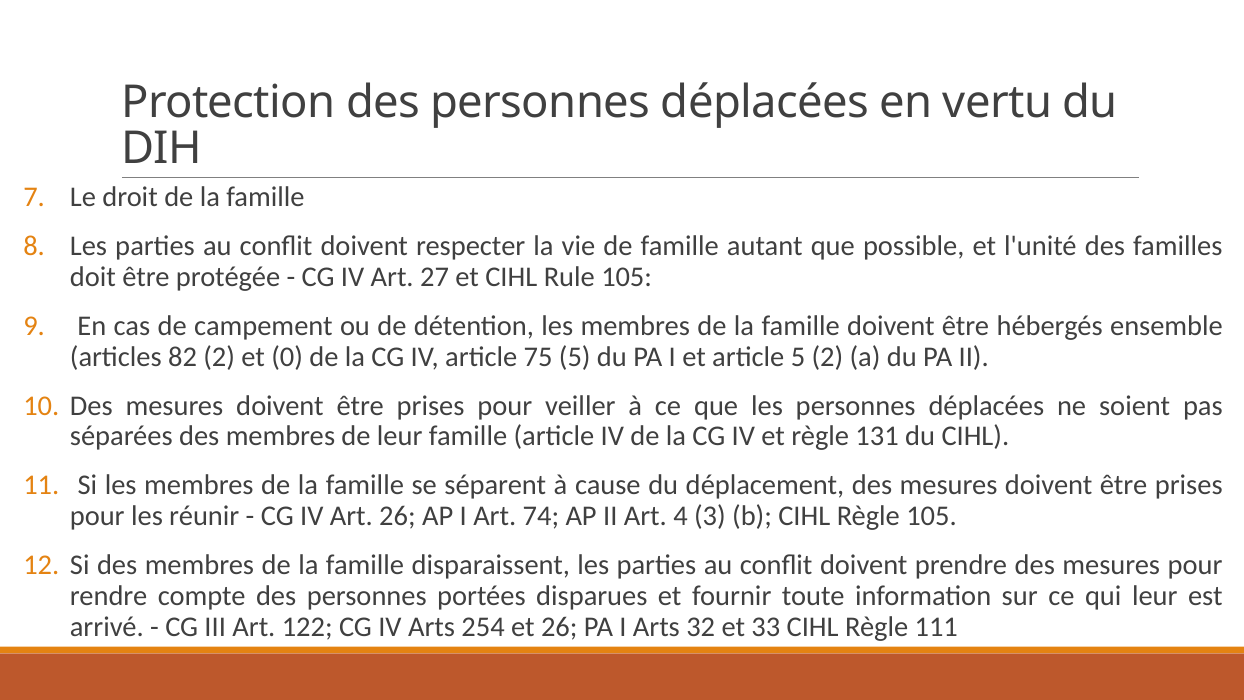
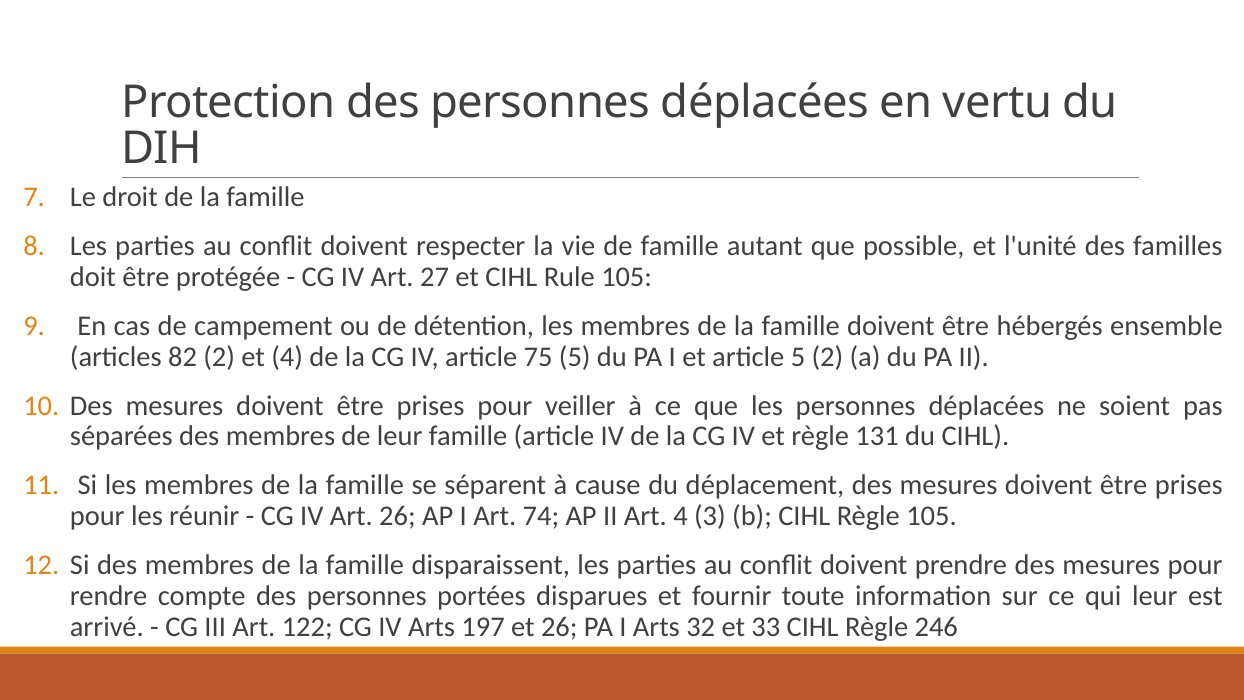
et 0: 0 -> 4
254: 254 -> 197
111: 111 -> 246
